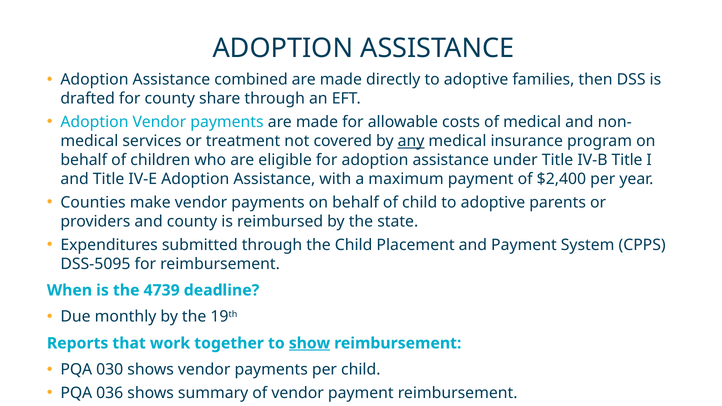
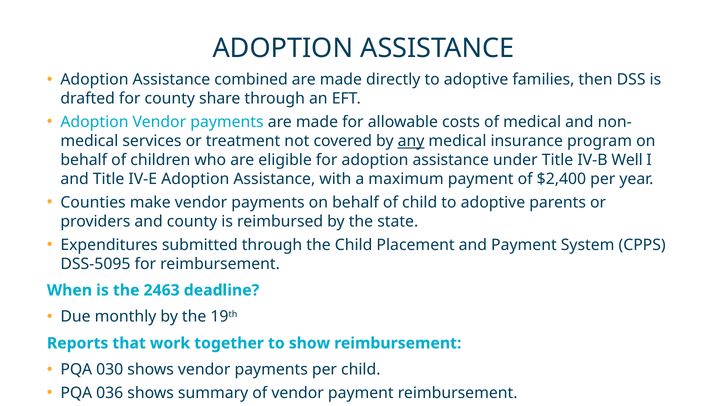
IV-B Title: Title -> Well
4739: 4739 -> 2463
show underline: present -> none
